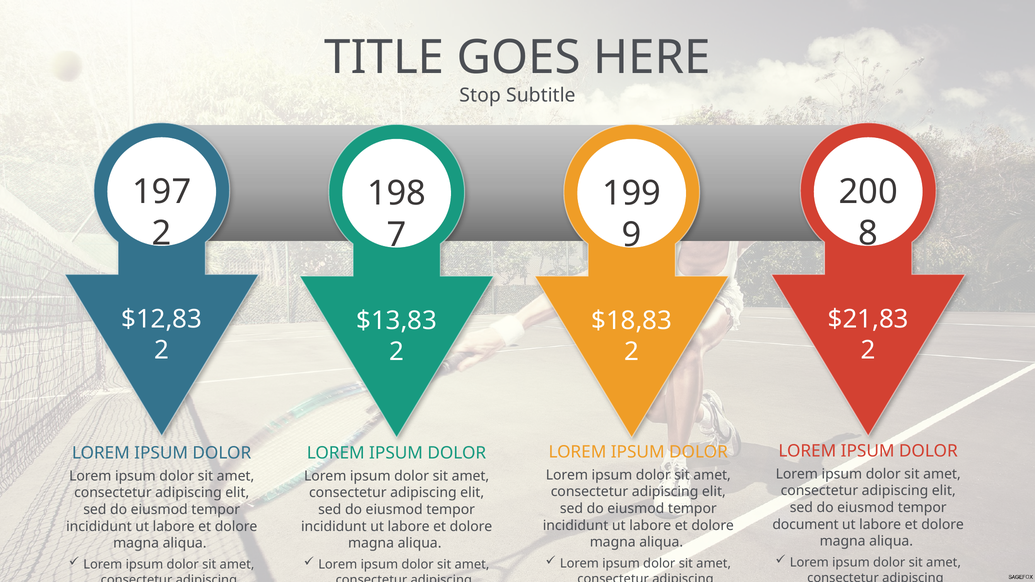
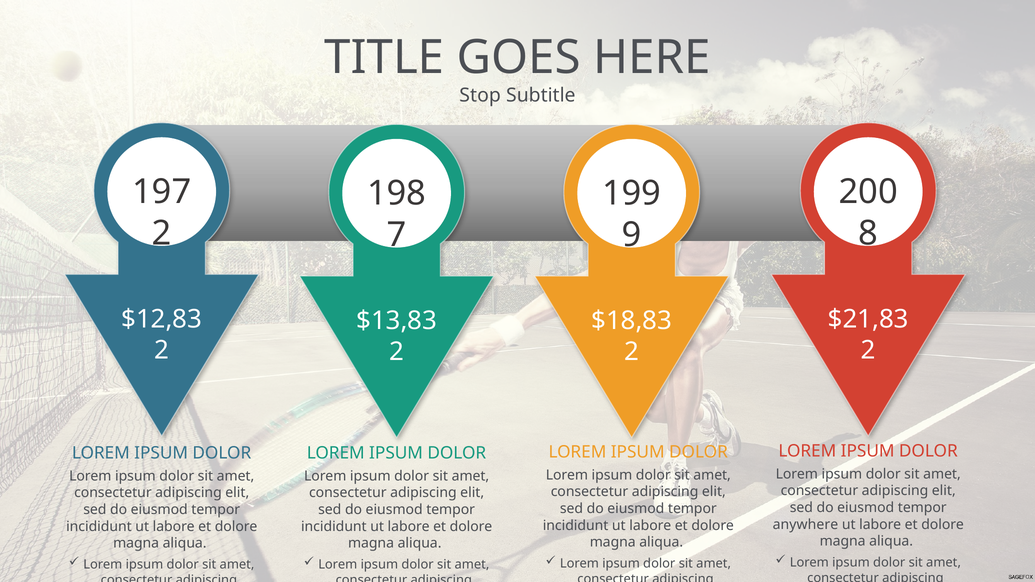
document: document -> anywhere
